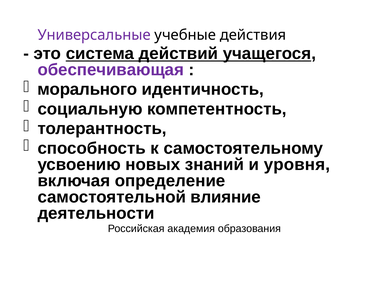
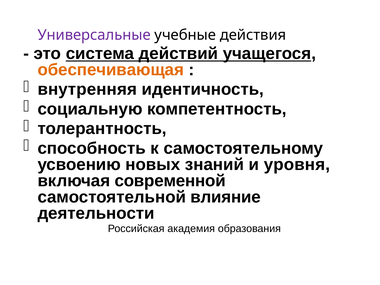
обеспечивающая colour: purple -> orange
морального: морального -> внутренняя
определение: определение -> современной
